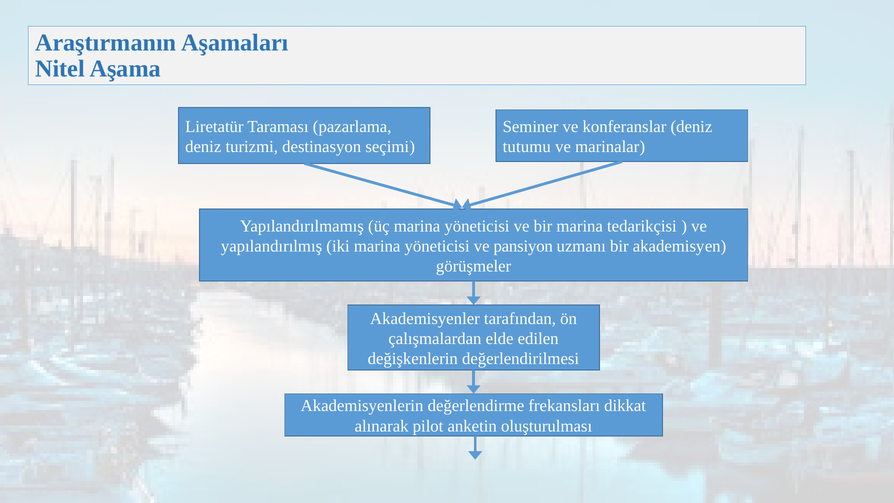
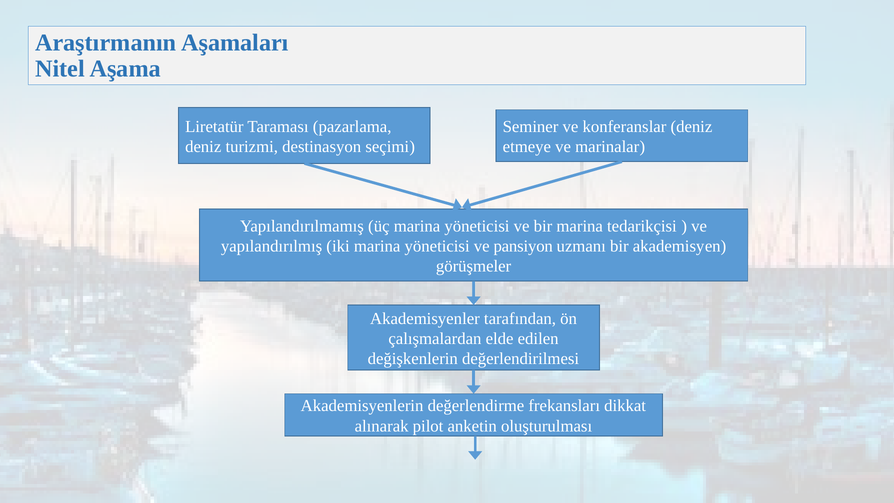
tutumu: tutumu -> etmeye
